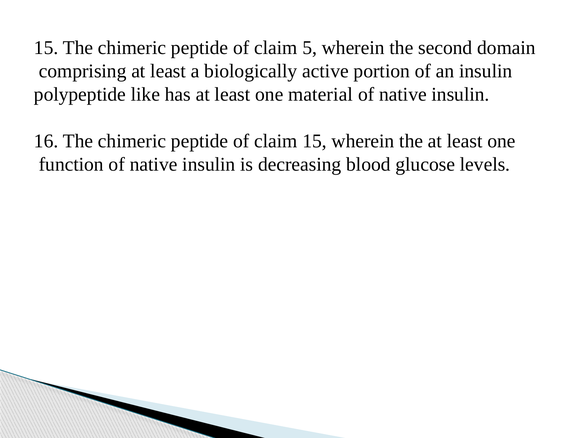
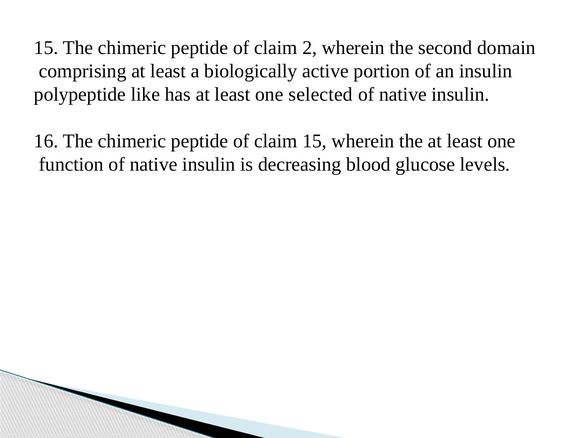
5: 5 -> 2
material: material -> selected
